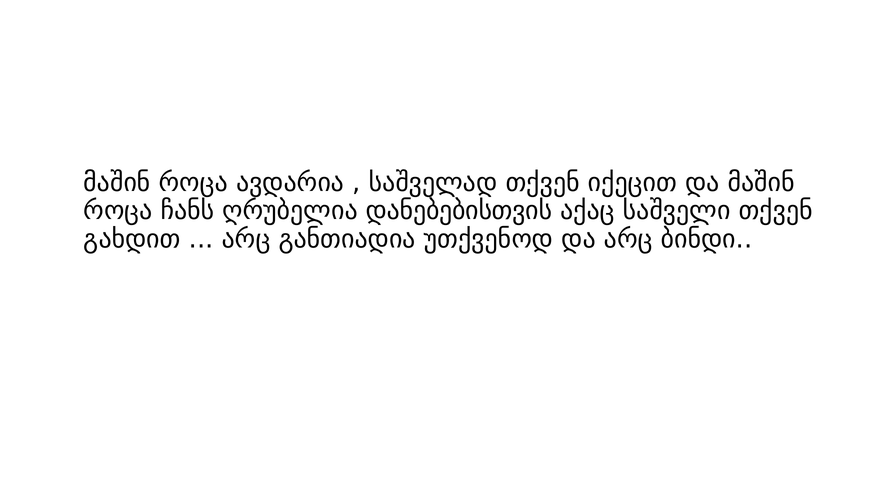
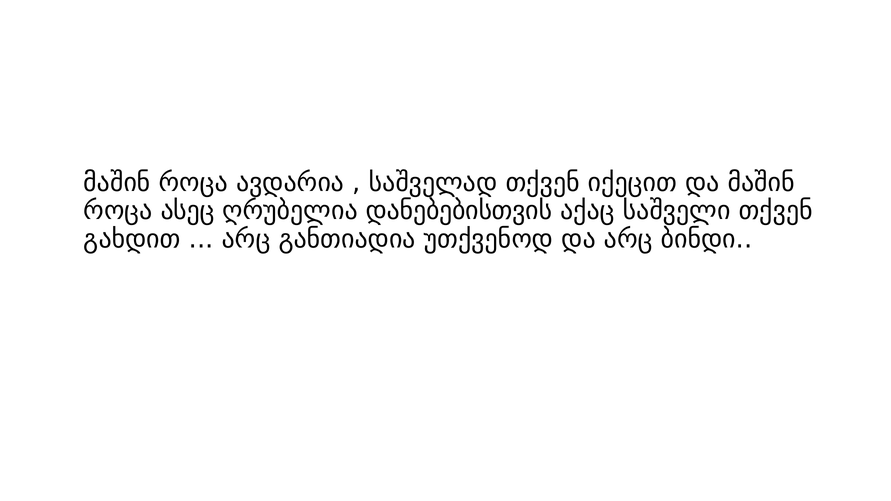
ჩანს: ჩანს -> ასეც
